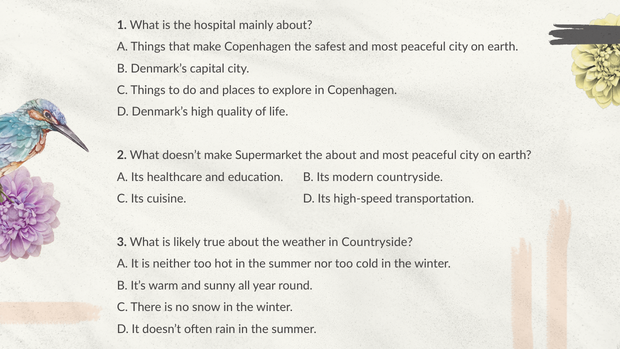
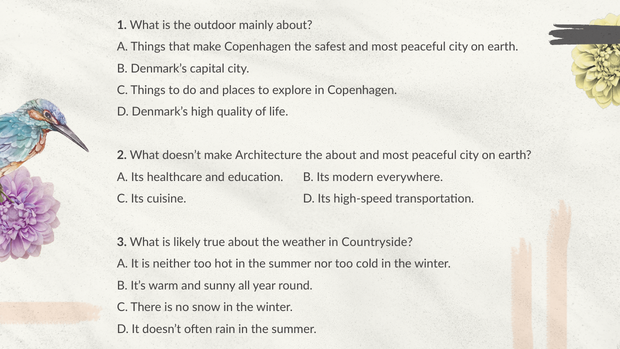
hospital: hospital -> outdoor
Supermarket: Supermarket -> Architecture
modern countryside: countryside -> everywhere
